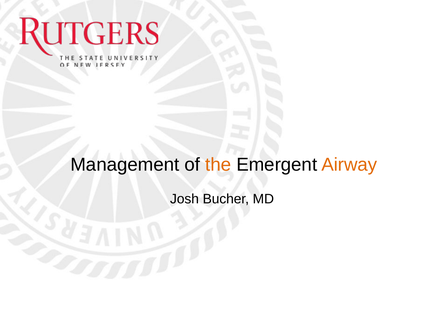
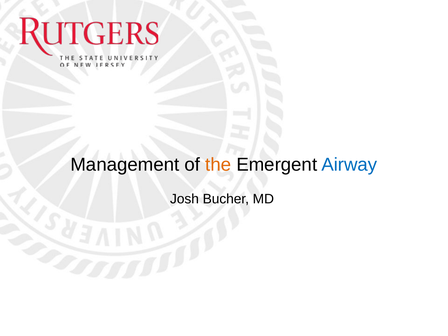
Airway colour: orange -> blue
